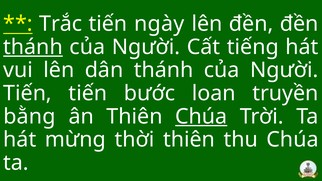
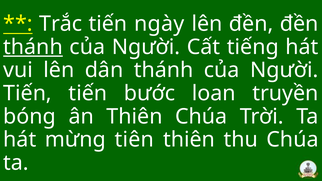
bằng: bằng -> bóng
Chúa at (201, 117) underline: present -> none
thời: thời -> tiên
